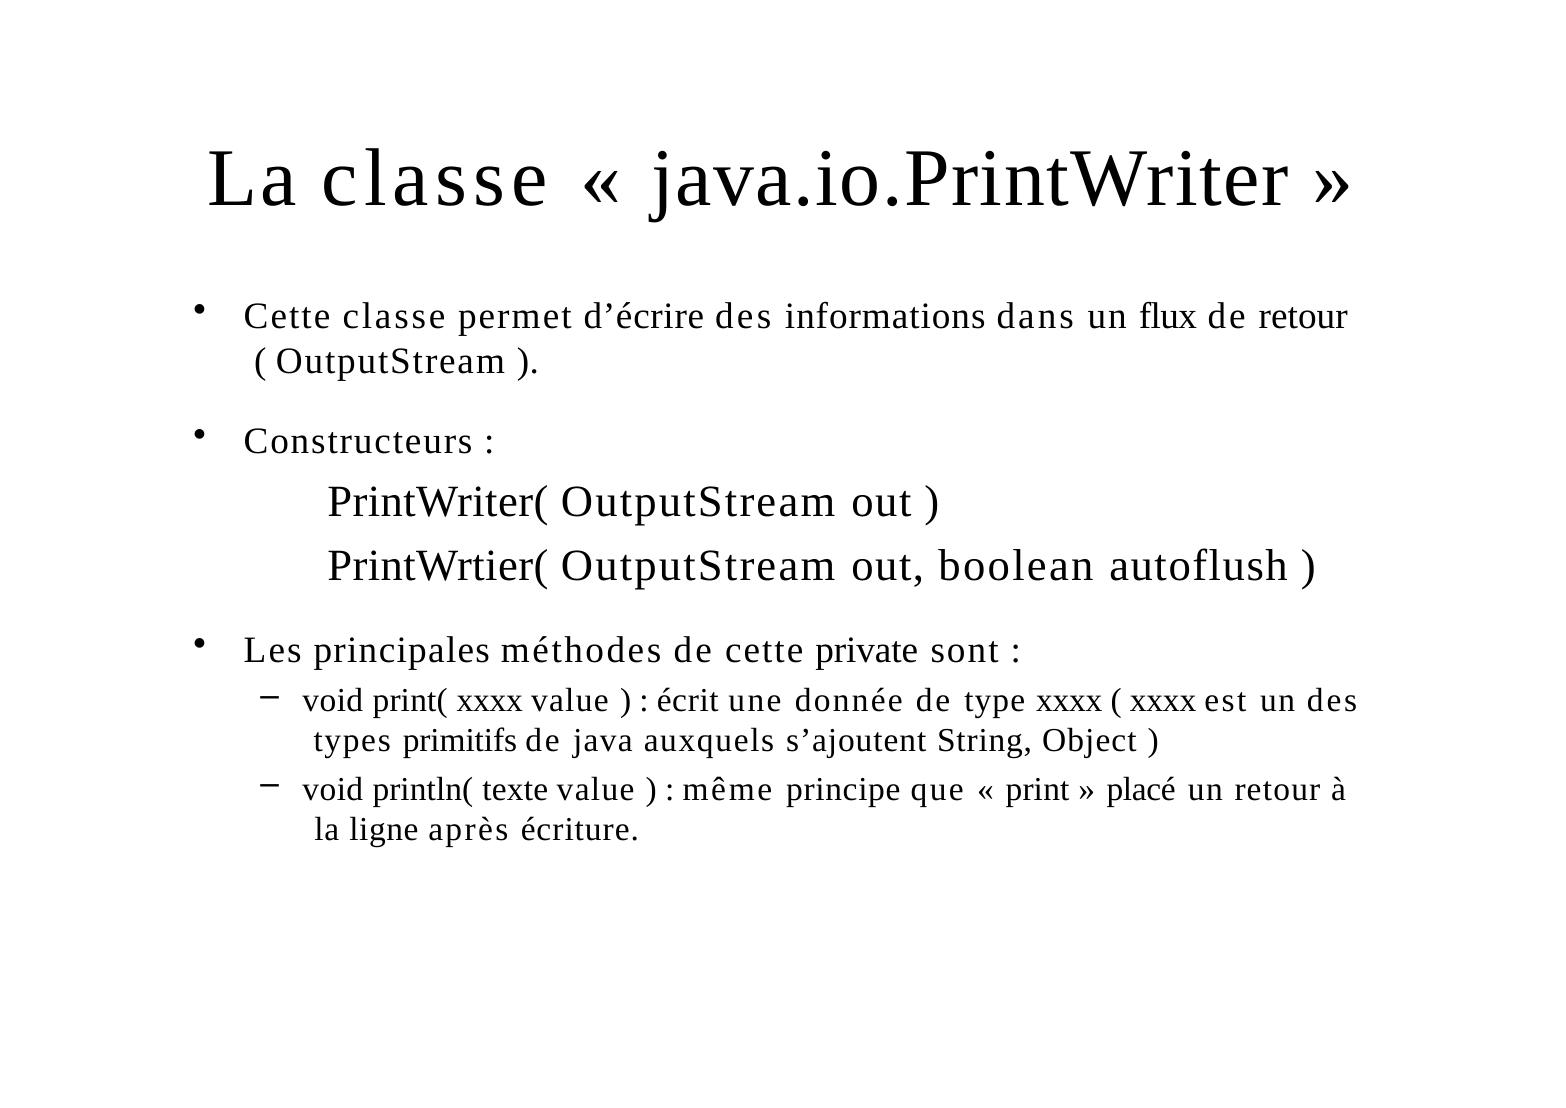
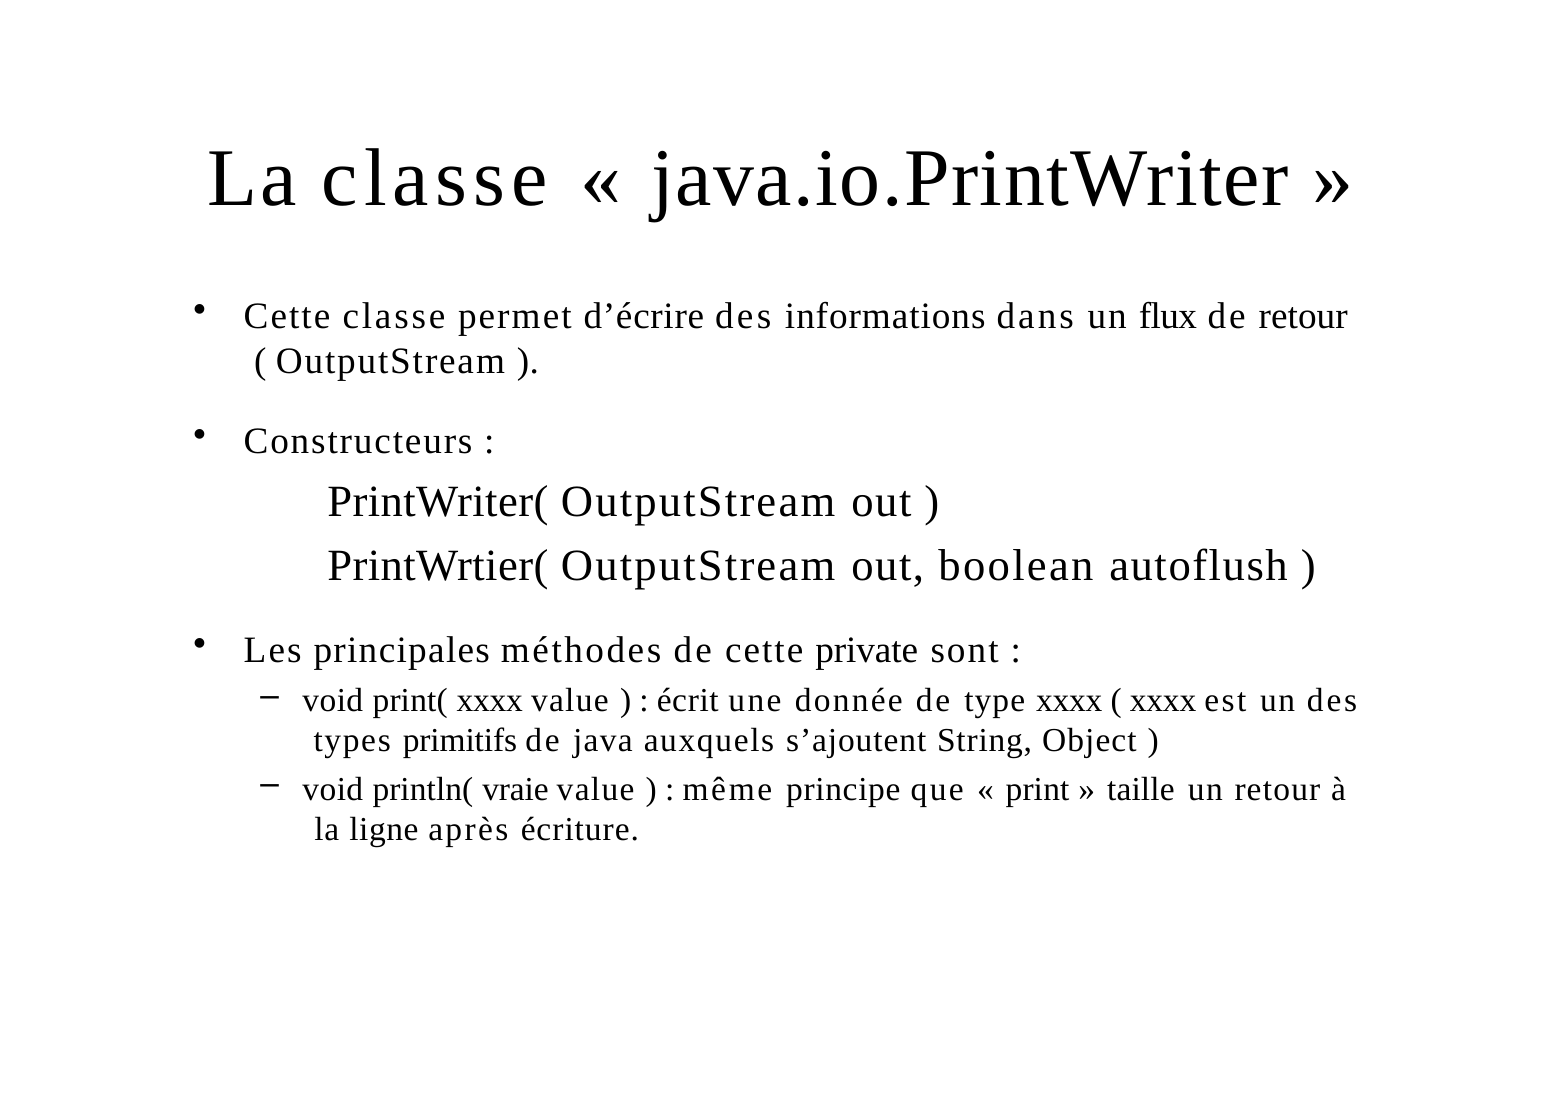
texte: texte -> vraie
placé: placé -> taille
